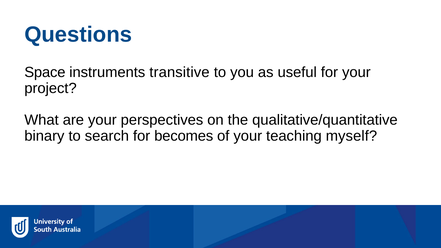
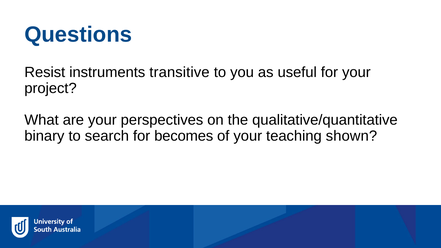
Space: Space -> Resist
myself: myself -> shown
